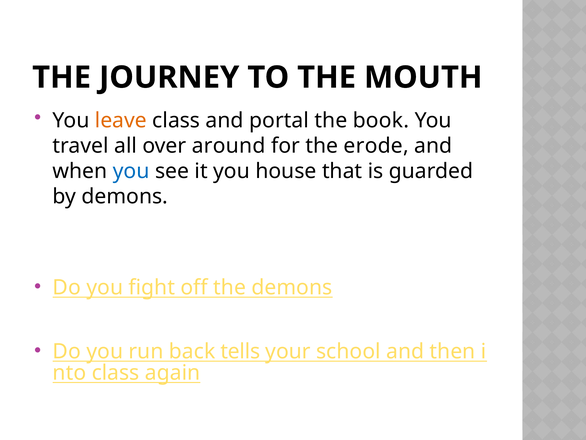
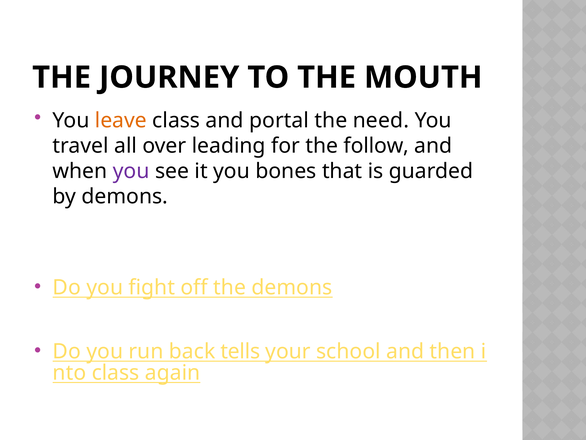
book: book -> need
around: around -> leading
erode: erode -> follow
you at (131, 171) colour: blue -> purple
house: house -> bones
